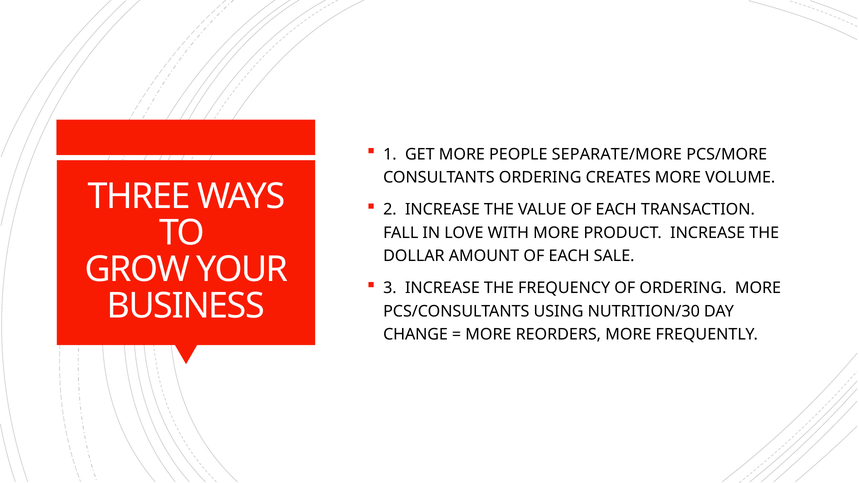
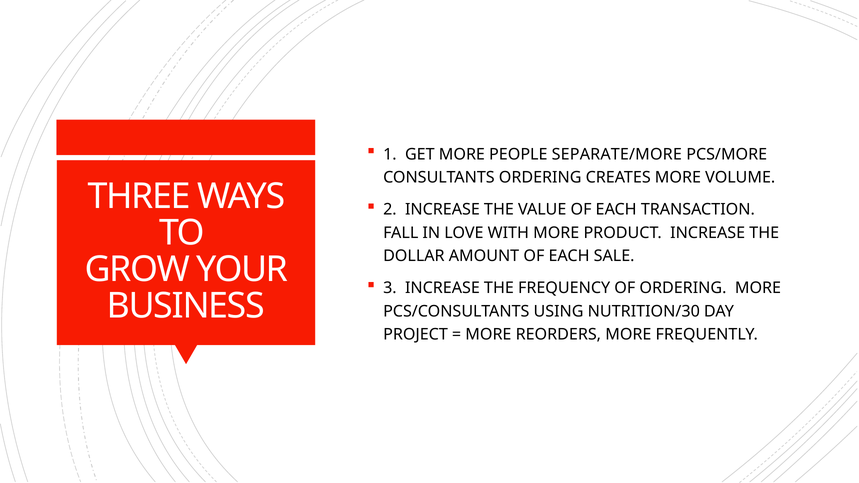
CHANGE: CHANGE -> PROJECT
